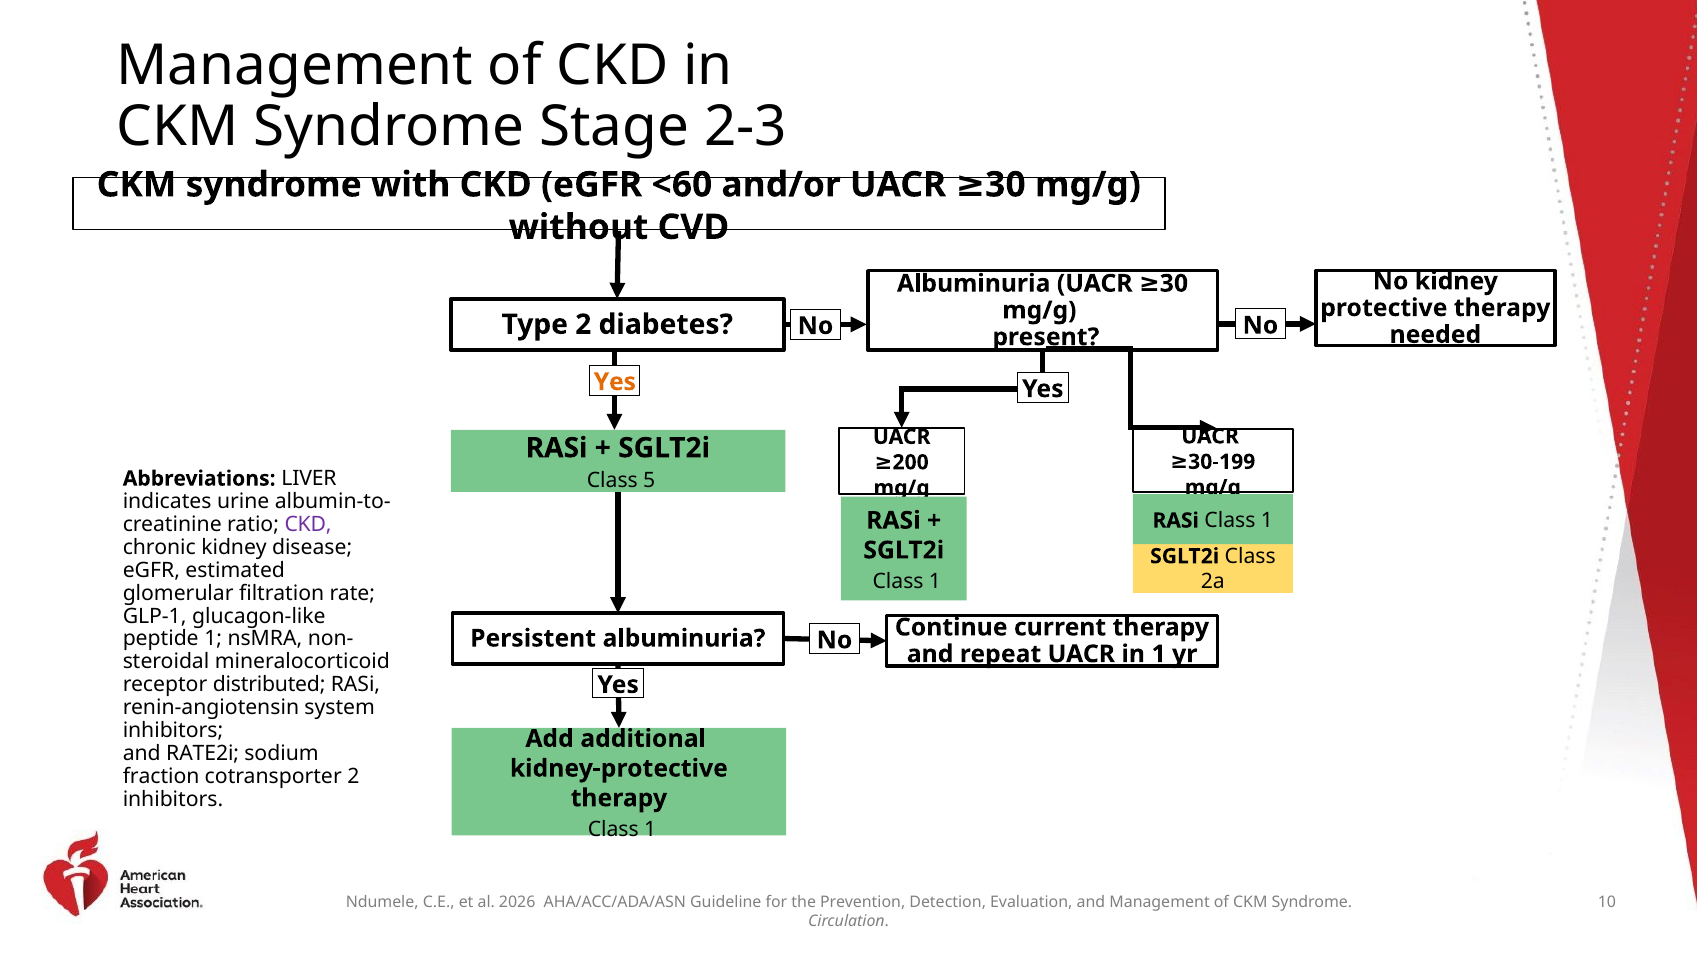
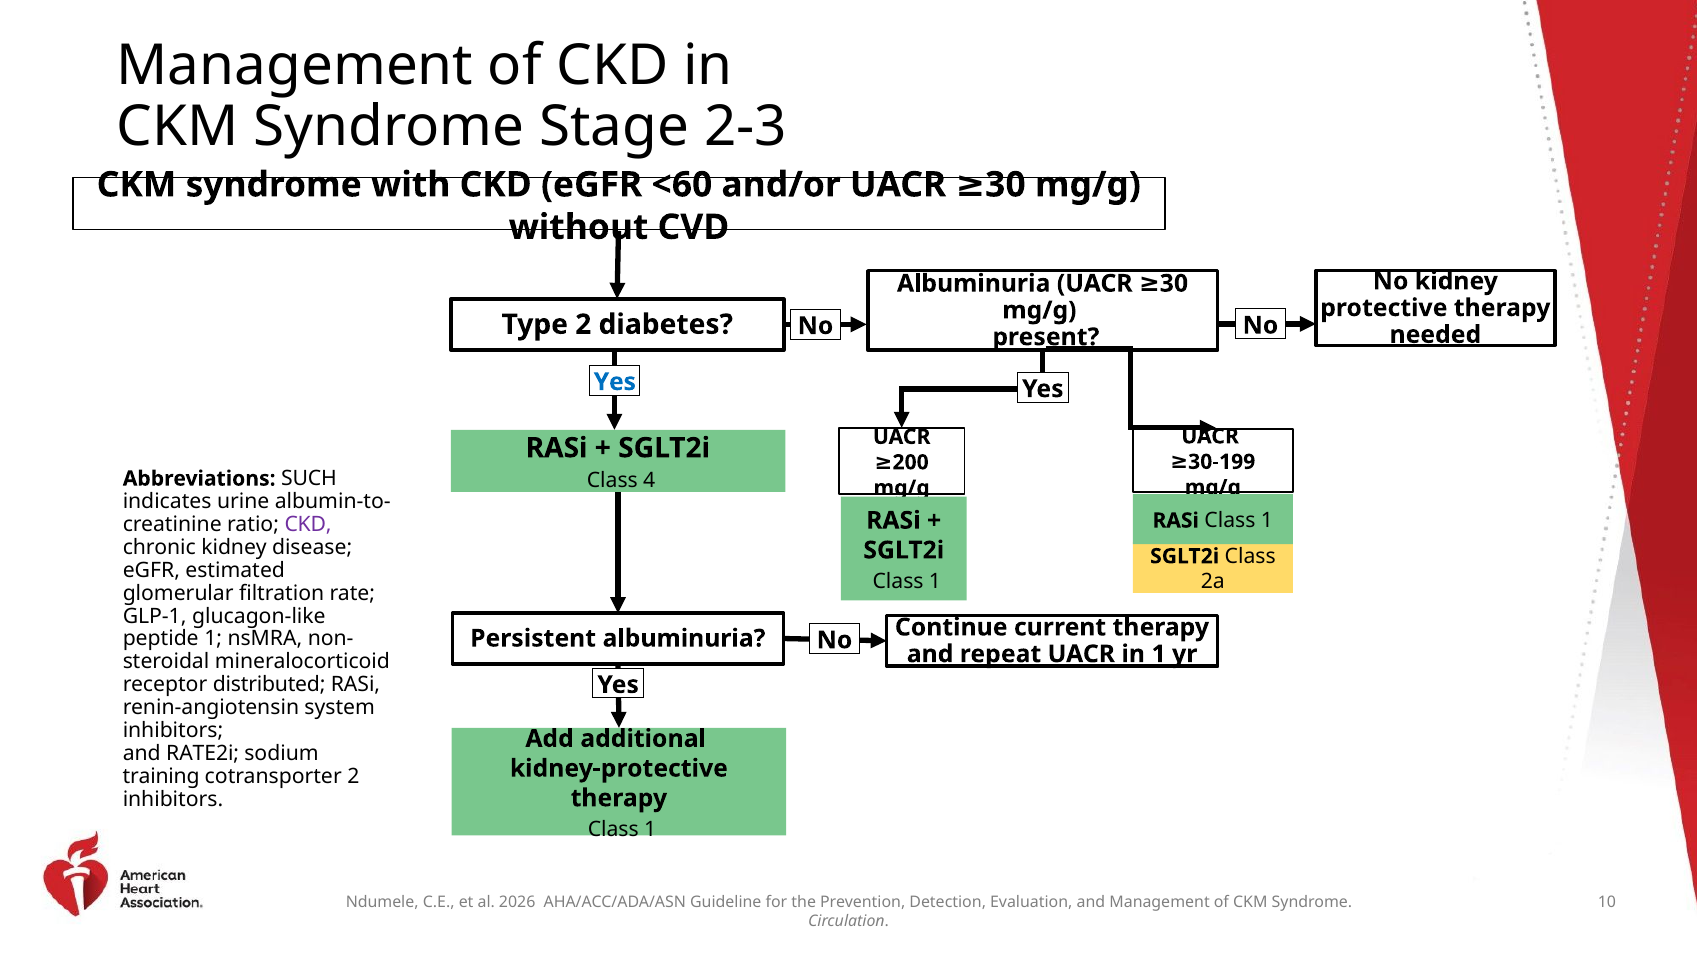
Yes at (615, 382) colour: orange -> blue
5: 5 -> 4
LIVER: LIVER -> SUCH
fraction: fraction -> training
